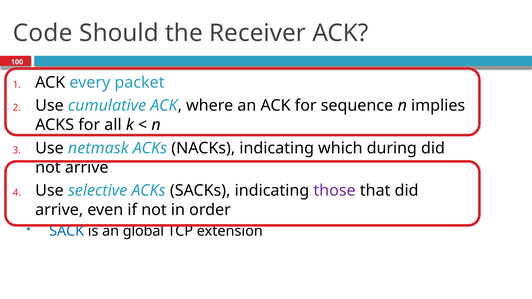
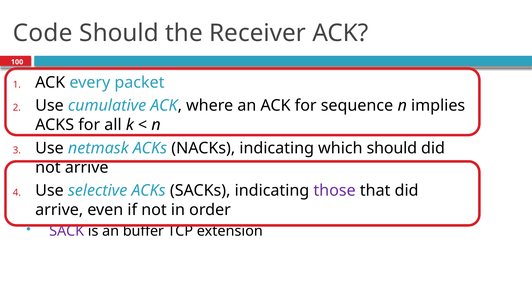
which during: during -> should
SACK colour: blue -> purple
global: global -> buffer
